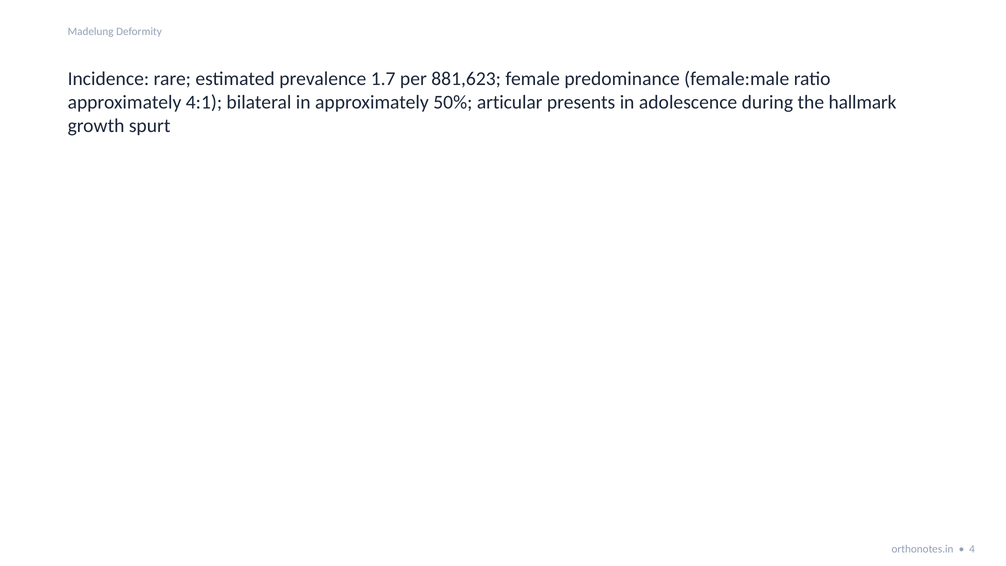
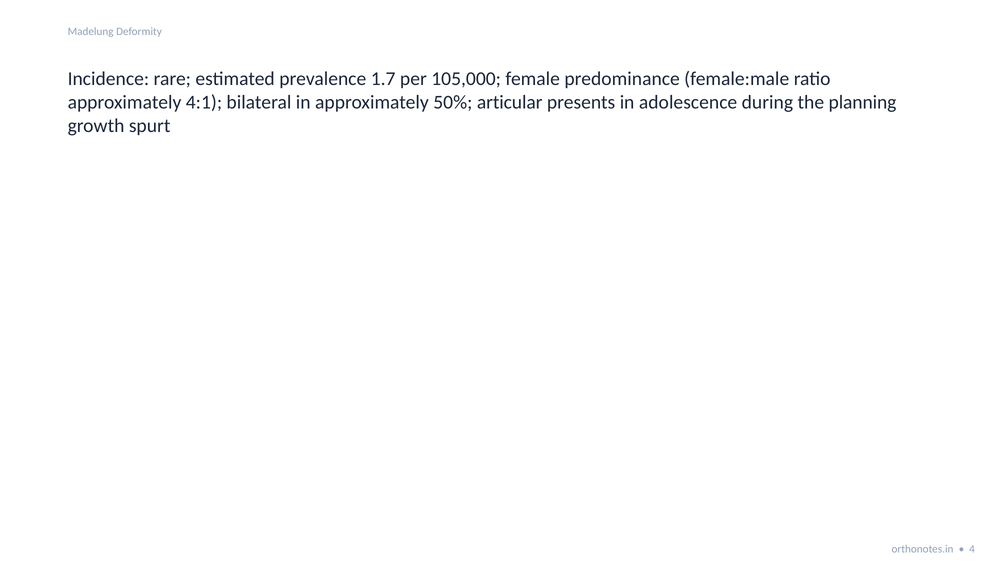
881,623: 881,623 -> 105,000
hallmark: hallmark -> planning
